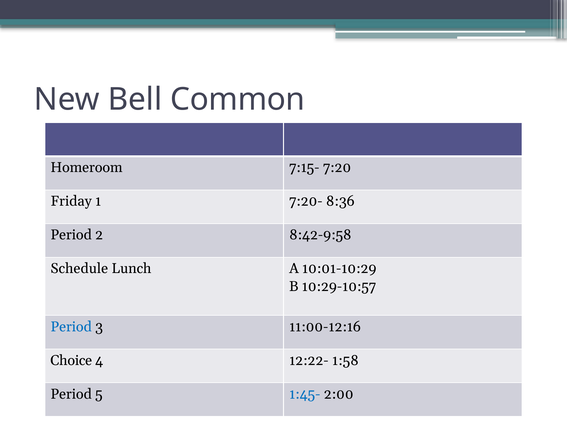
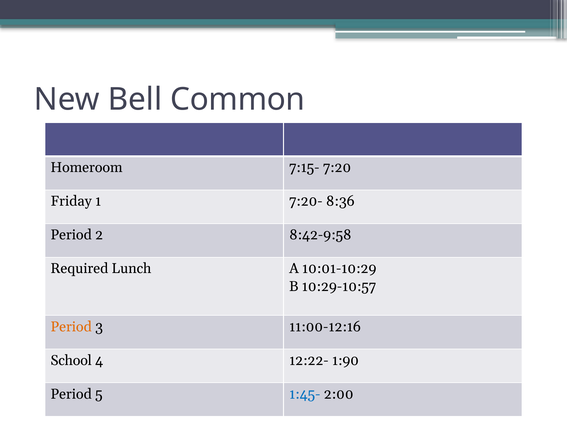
Schedule: Schedule -> Required
Period at (71, 326) colour: blue -> orange
Choice: Choice -> School
1:58: 1:58 -> 1:90
